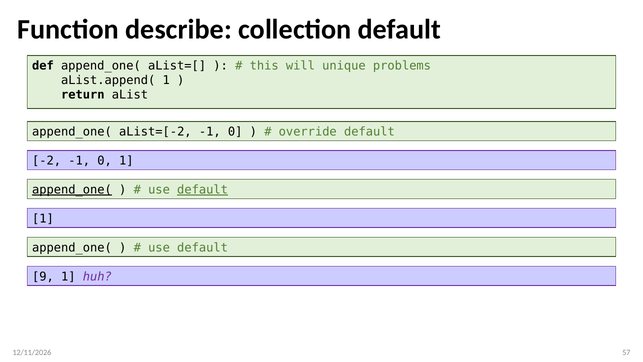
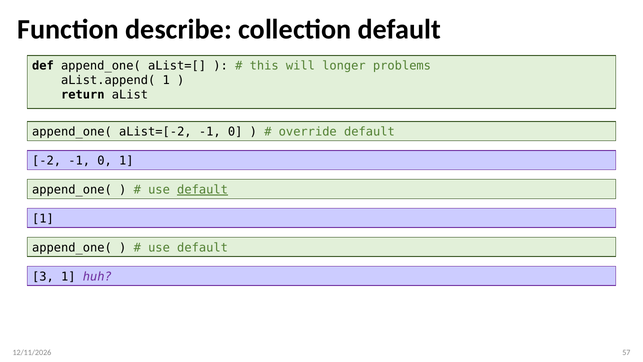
unique: unique -> longer
append_one( at (72, 190) underline: present -> none
9: 9 -> 3
